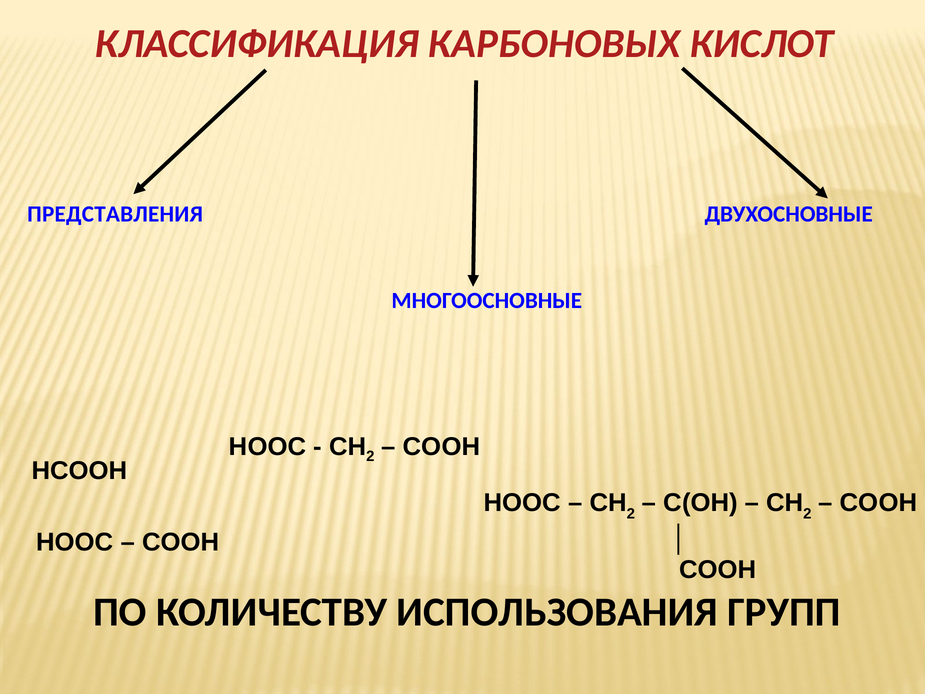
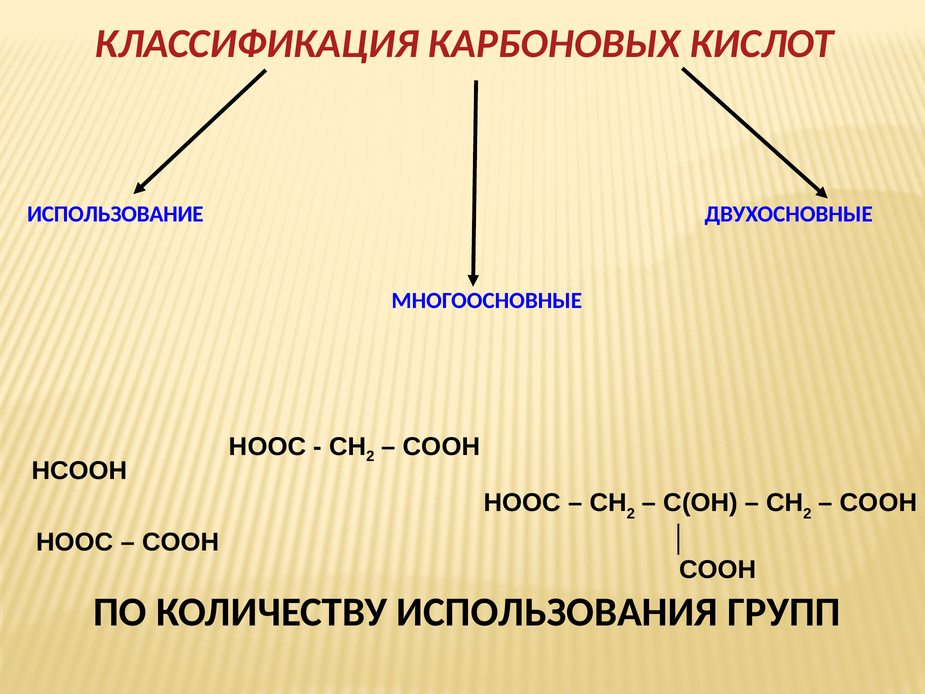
ПРЕДСТАВЛЕНИЯ: ПРЕДСТАВЛЕНИЯ -> ИСПОЛЬЗОВАНИЕ
